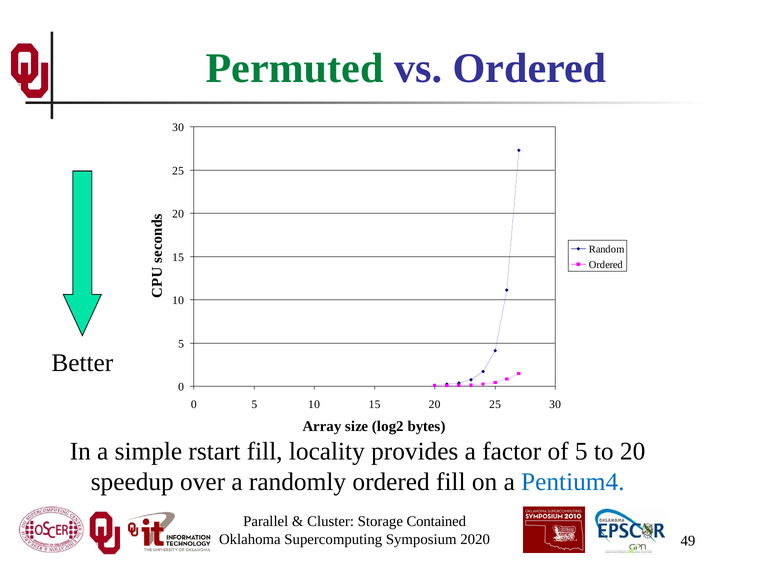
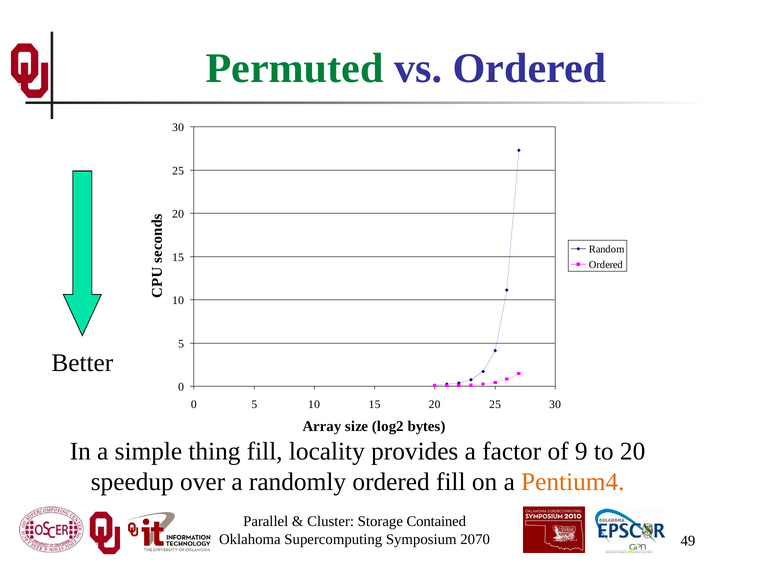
rstart: rstart -> thing
of 5: 5 -> 9
Pentium4 colour: blue -> orange
2020: 2020 -> 2070
